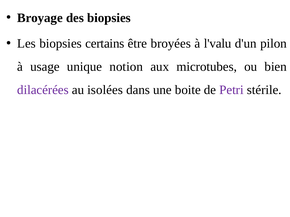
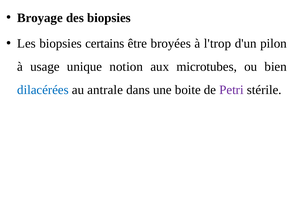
l'valu: l'valu -> l'trop
dilacérées colour: purple -> blue
isolées: isolées -> antrale
